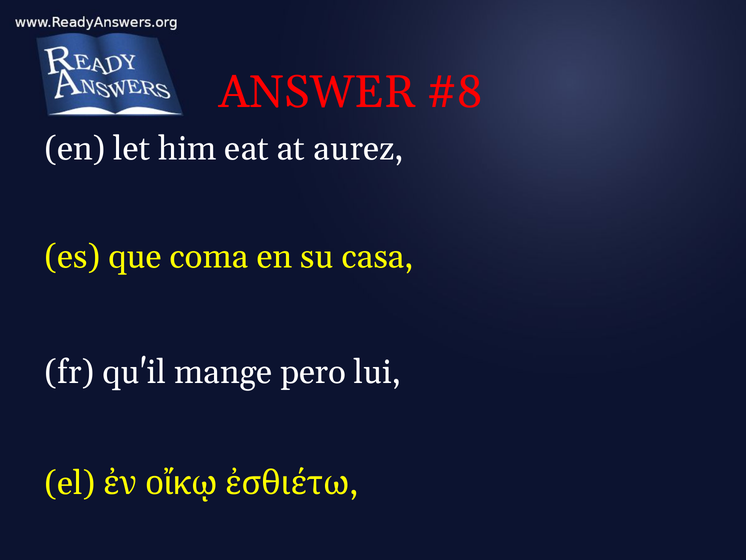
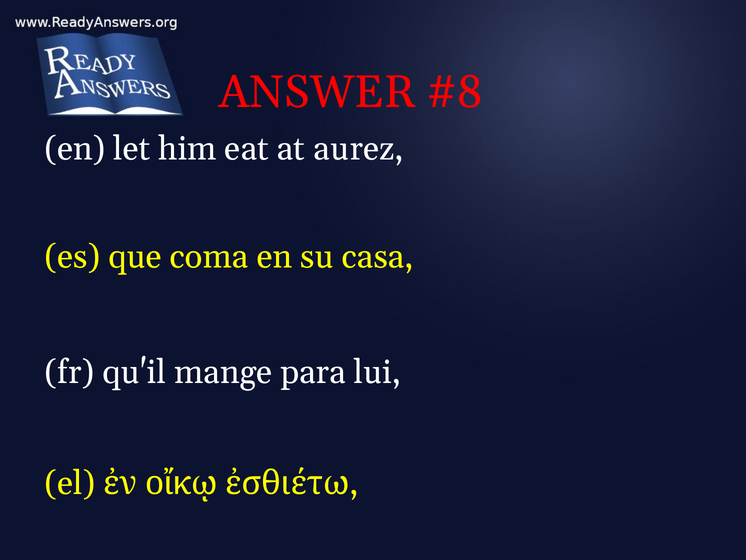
pero: pero -> para
